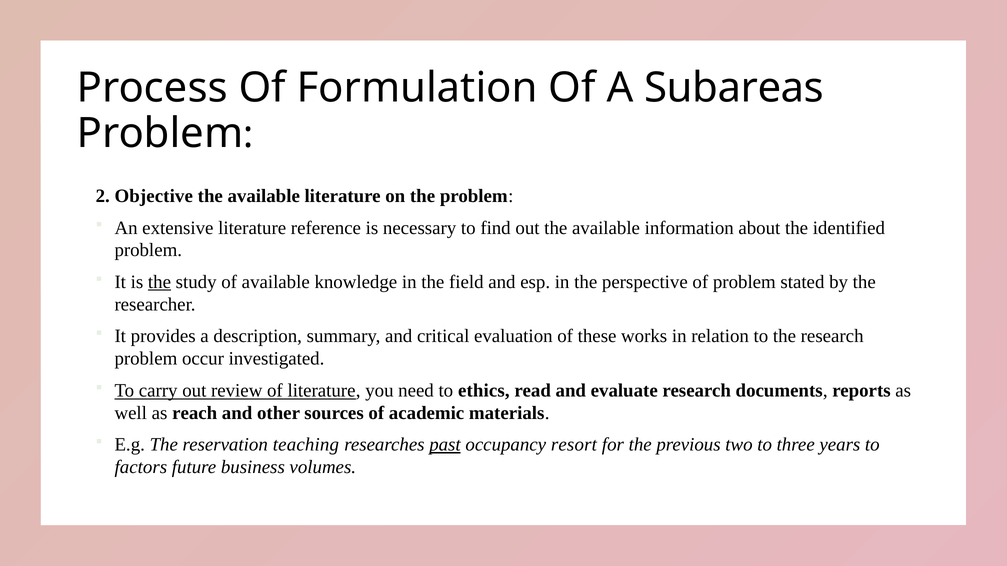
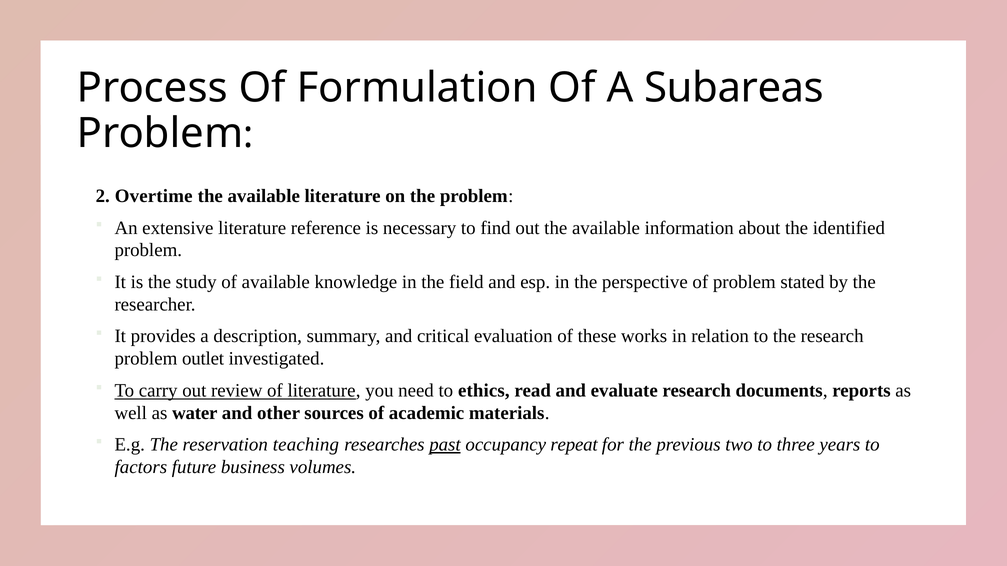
Objective: Objective -> Overtime
the at (159, 282) underline: present -> none
occur: occur -> outlet
reach: reach -> water
resort: resort -> repeat
